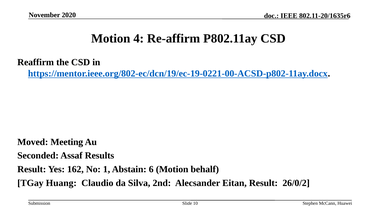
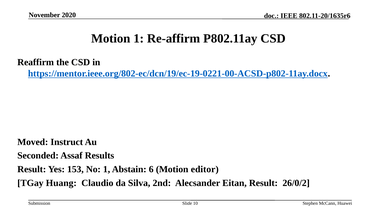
Motion 4: 4 -> 1
Meeting: Meeting -> Instruct
162: 162 -> 153
behalf: behalf -> editor
